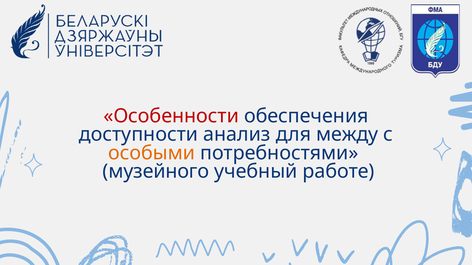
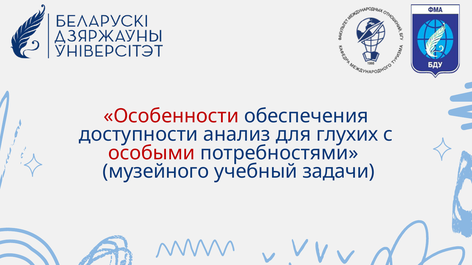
между: между -> глухих
особыми colour: orange -> red
работе: работе -> задачи
